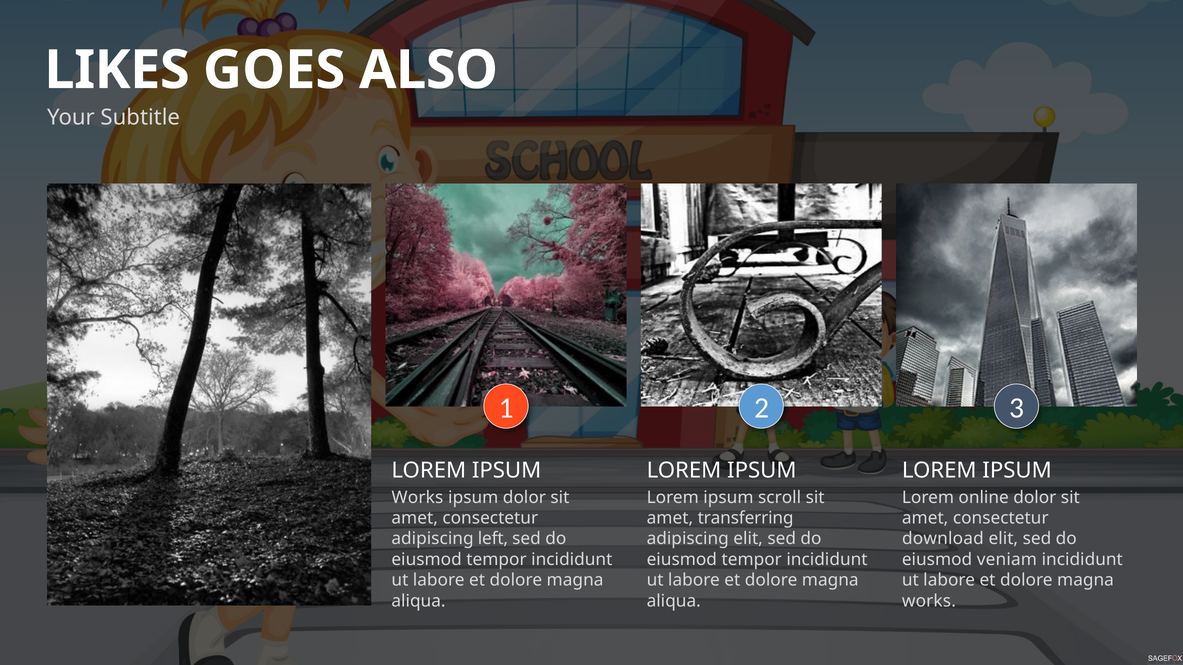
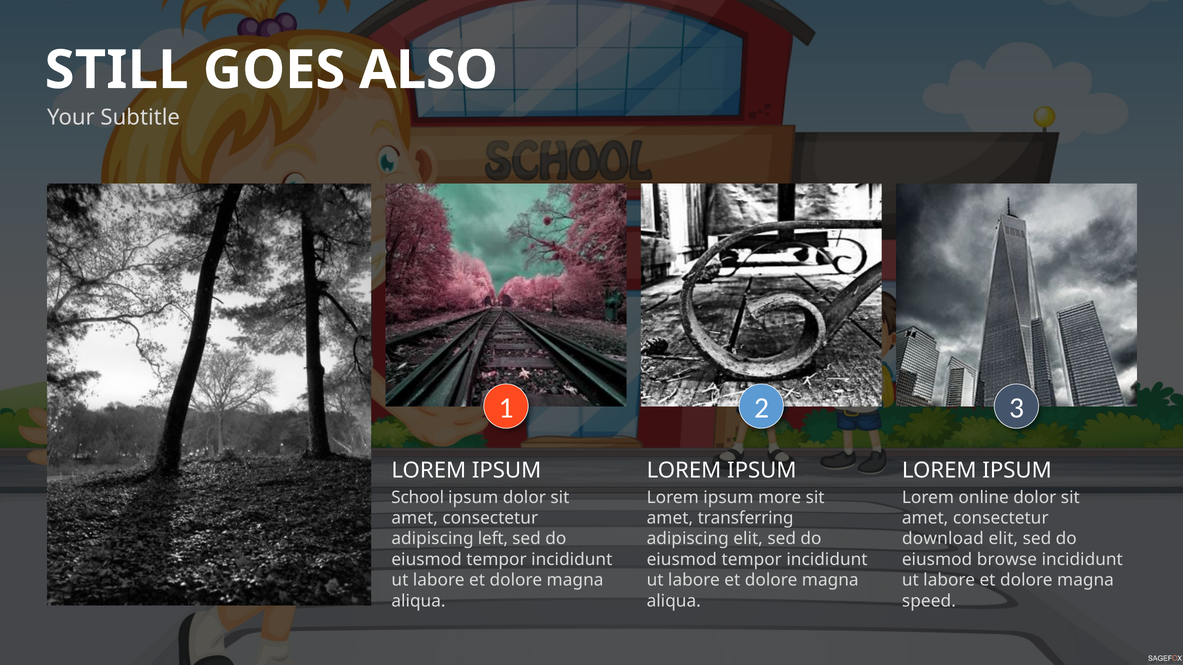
LIKES: LIKES -> STILL
Works at (417, 498): Works -> School
scroll: scroll -> more
veniam: veniam -> browse
works at (929, 601): works -> speed
